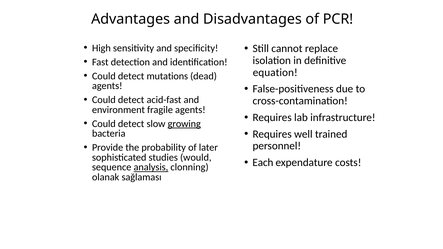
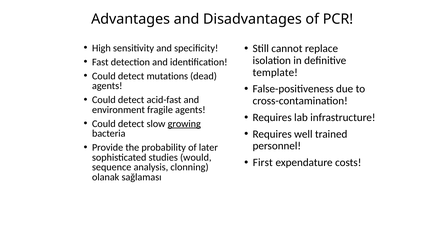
equation: equation -> template
Each: Each -> First
analysis underline: present -> none
